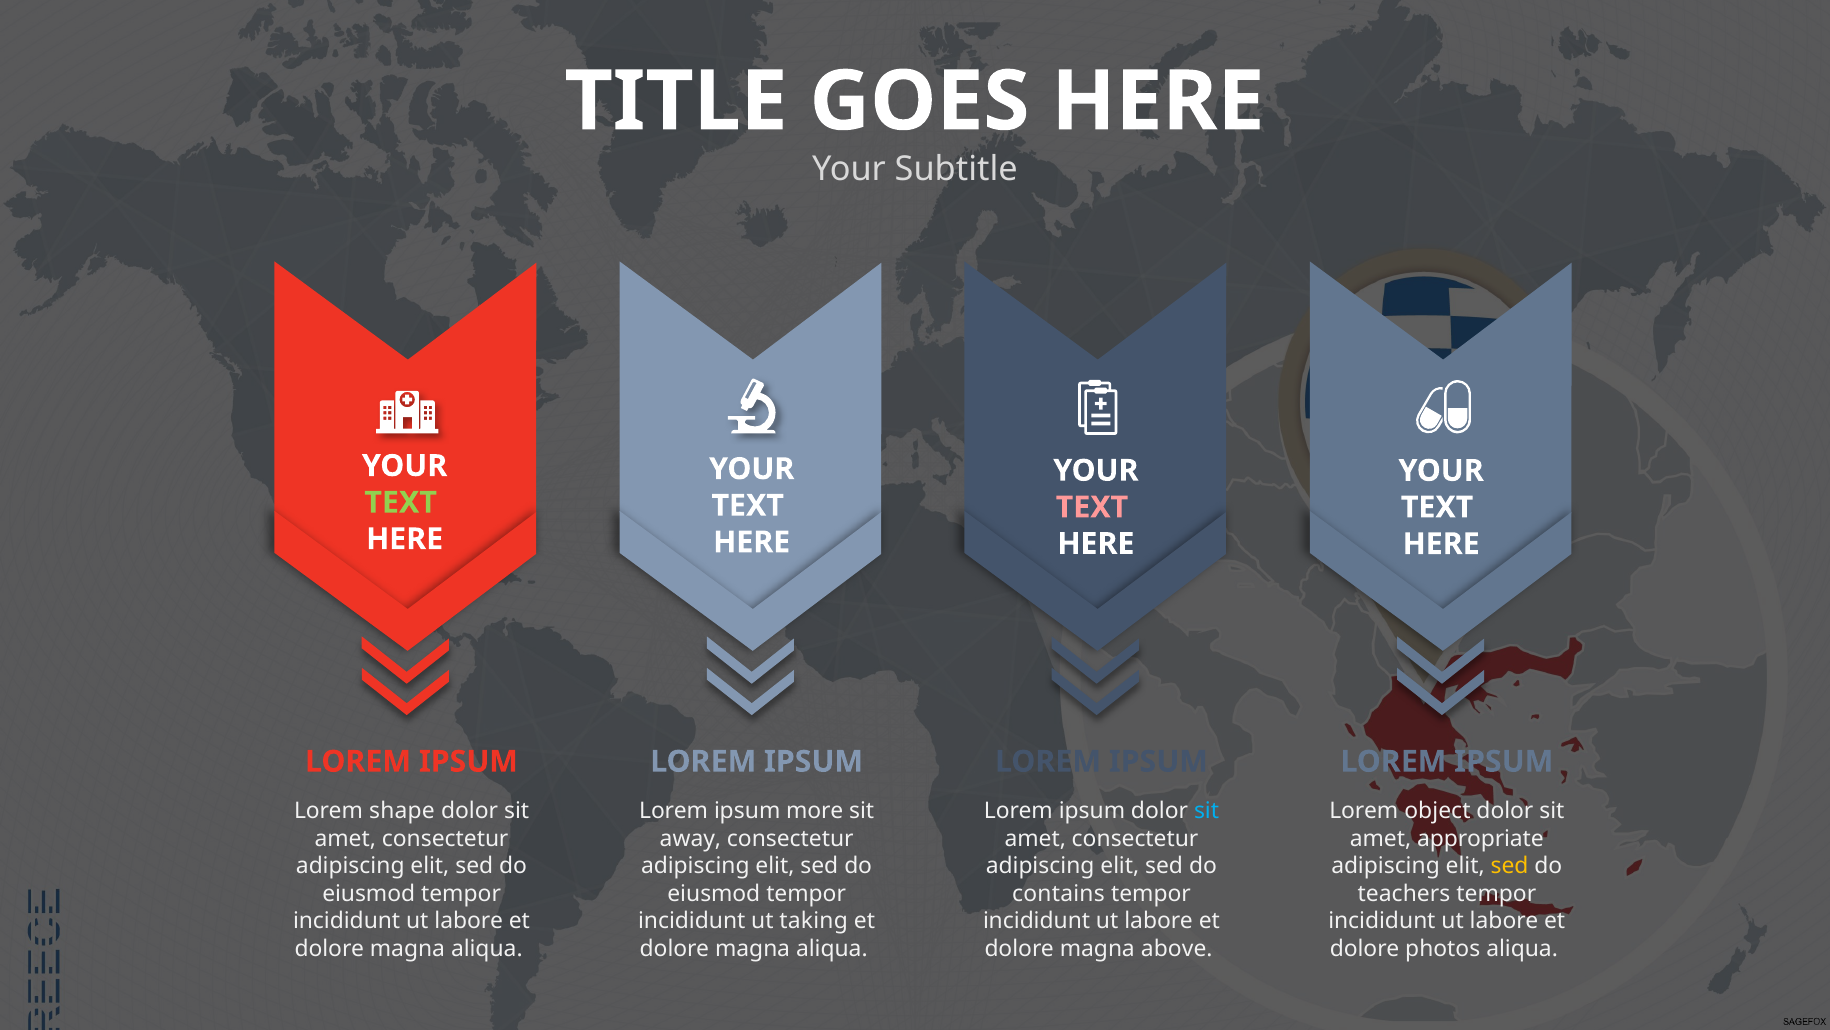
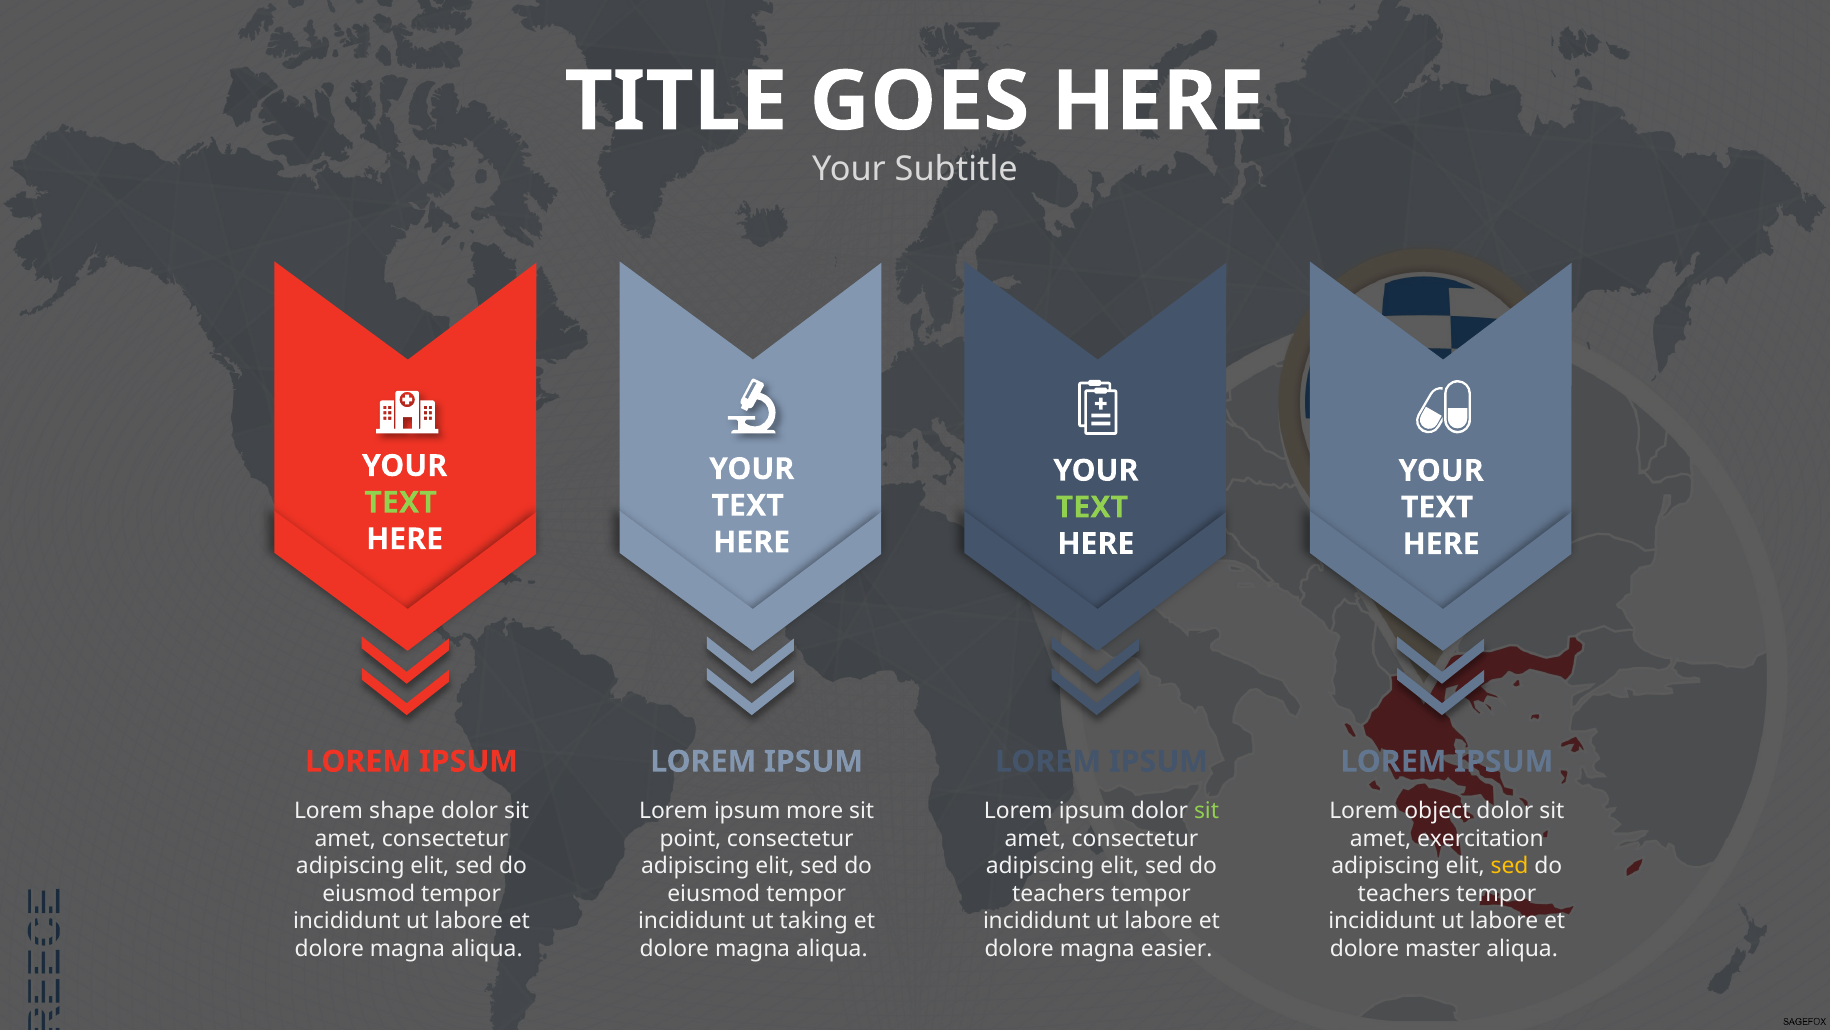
TEXT at (1092, 507) colour: pink -> light green
sit at (1207, 811) colour: light blue -> light green
away: away -> point
appropriate: appropriate -> exercitation
contains at (1059, 893): contains -> teachers
above: above -> easier
photos: photos -> master
